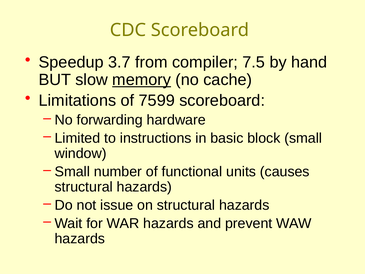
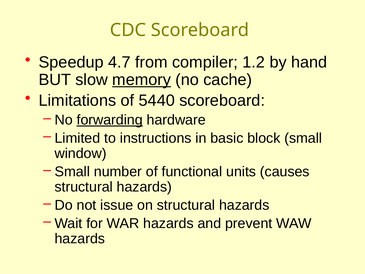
3.7: 3.7 -> 4.7
7.5: 7.5 -> 1.2
7599: 7599 -> 5440
forwarding underline: none -> present
